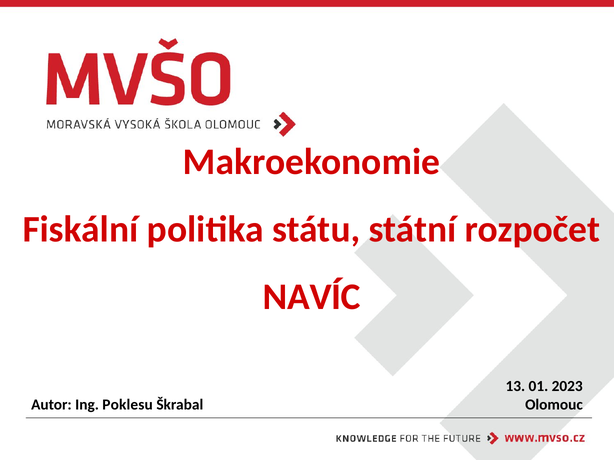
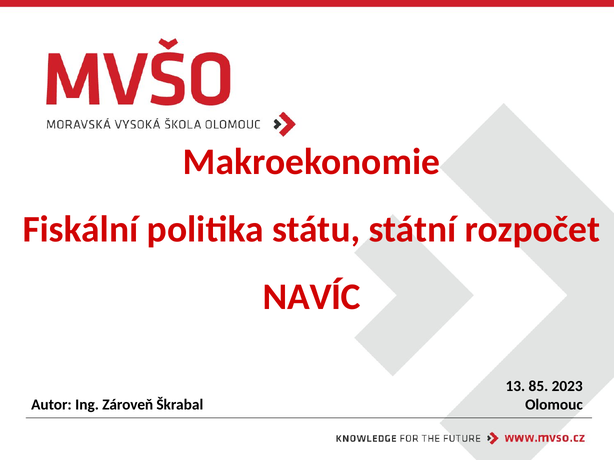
01: 01 -> 85
Poklesu: Poklesu -> Zároveň
